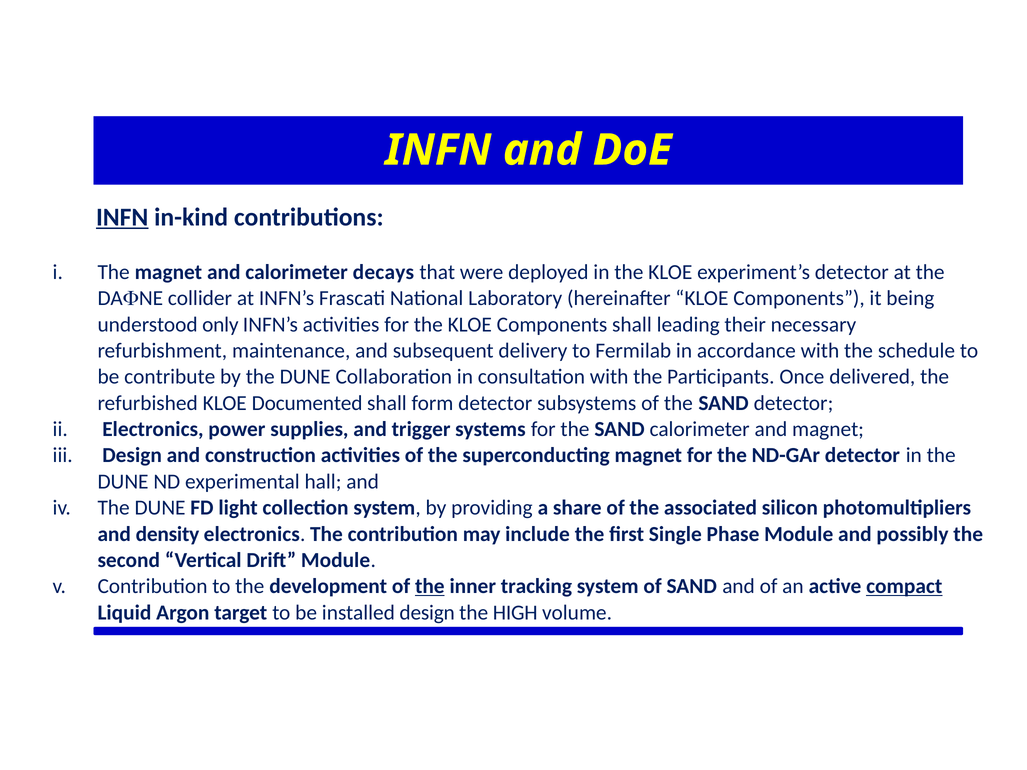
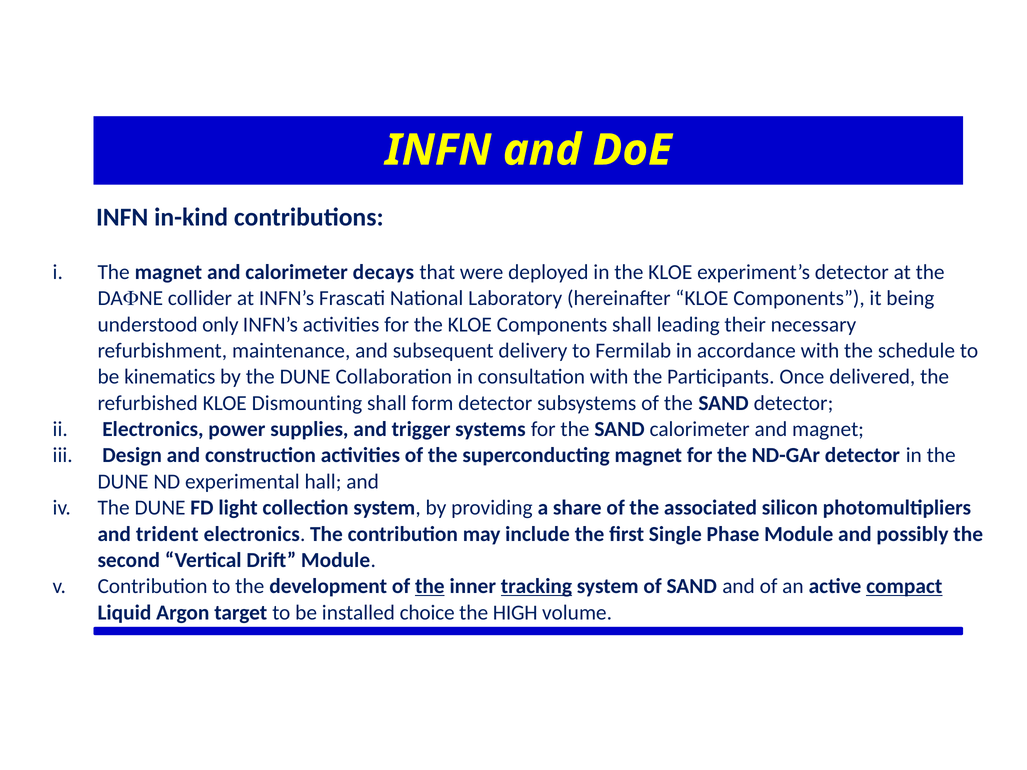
INFN at (122, 217) underline: present -> none
contribute: contribute -> kinematics
Documented: Documented -> Dismounting
density: density -> trident
tracking underline: none -> present
installed design: design -> choice
